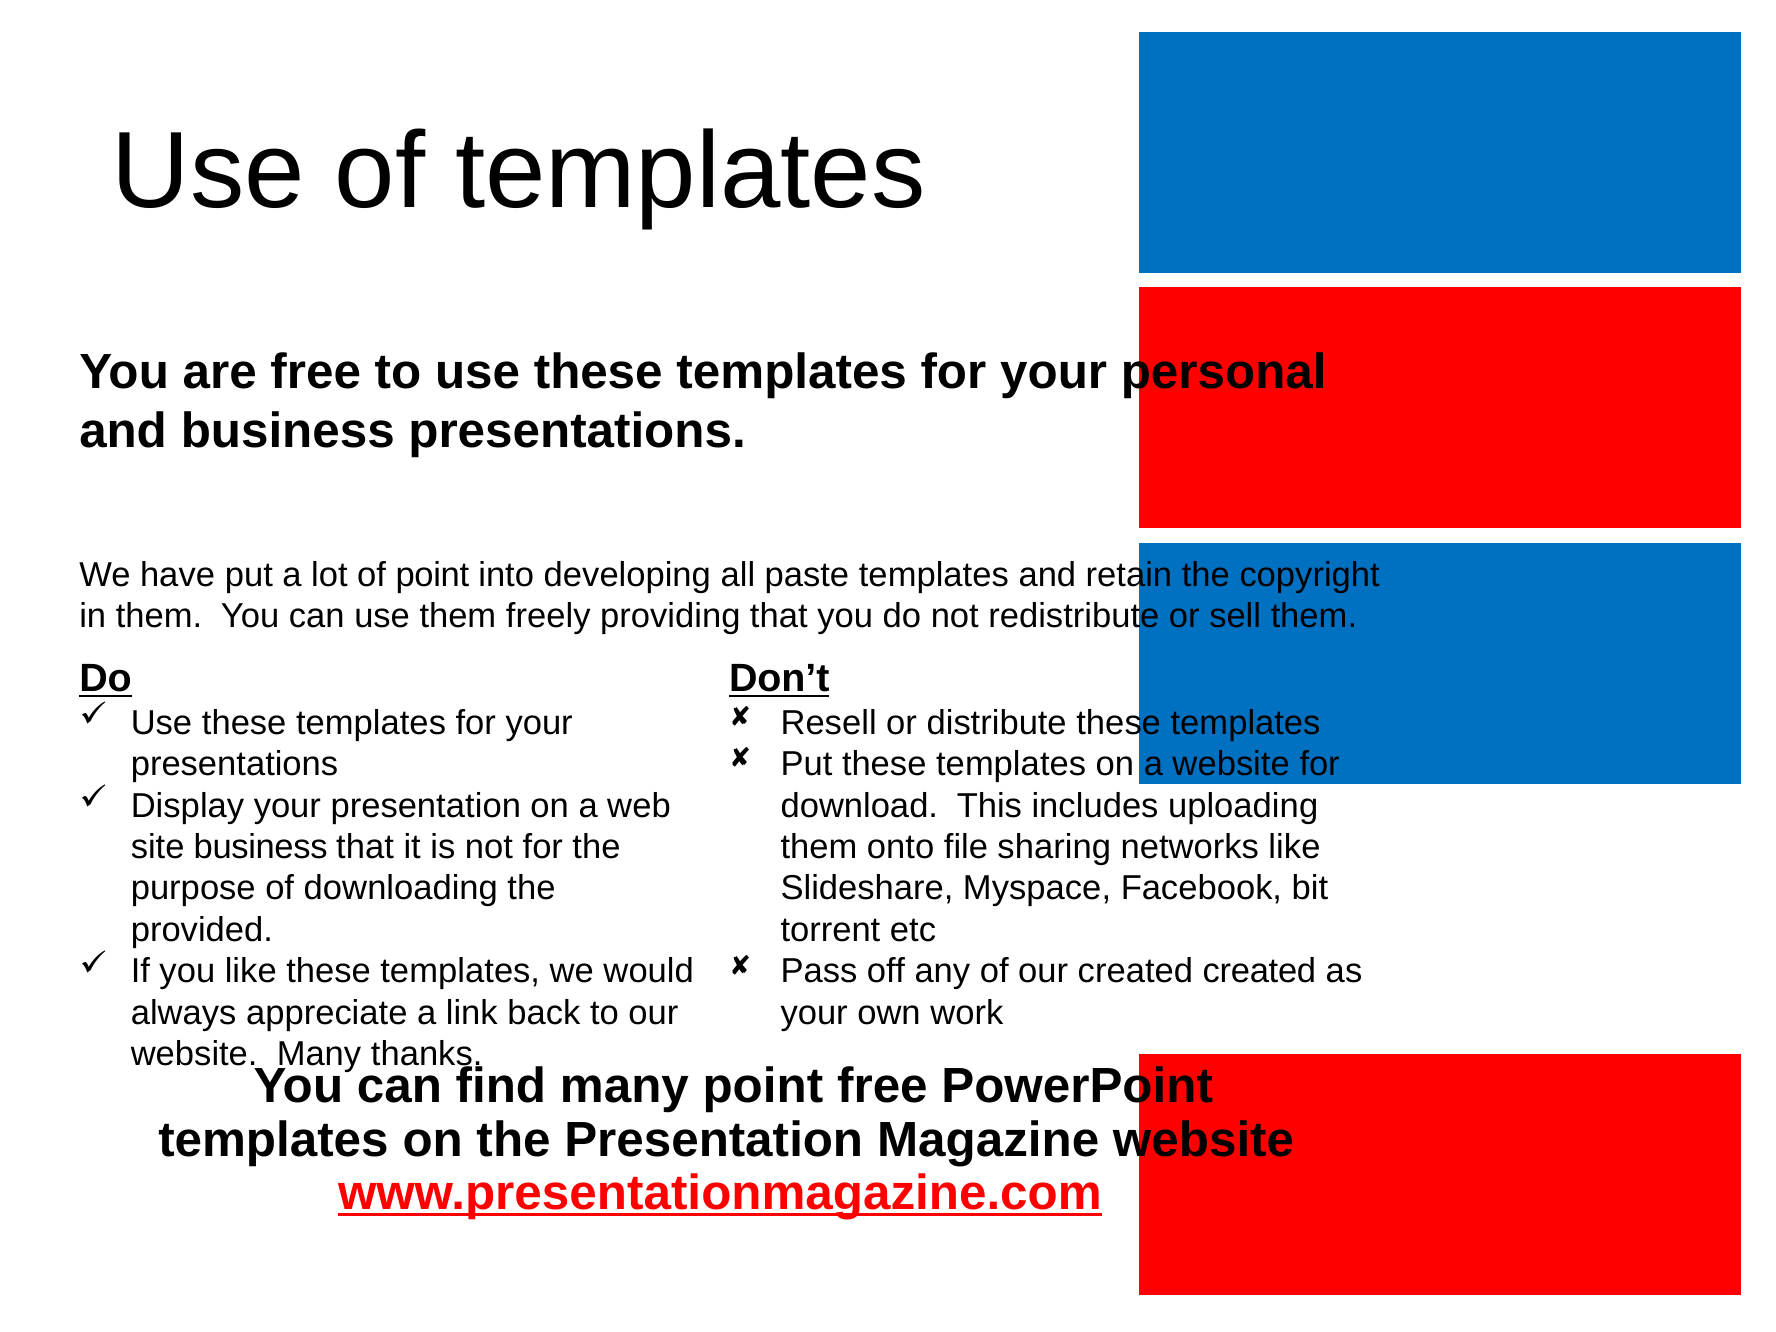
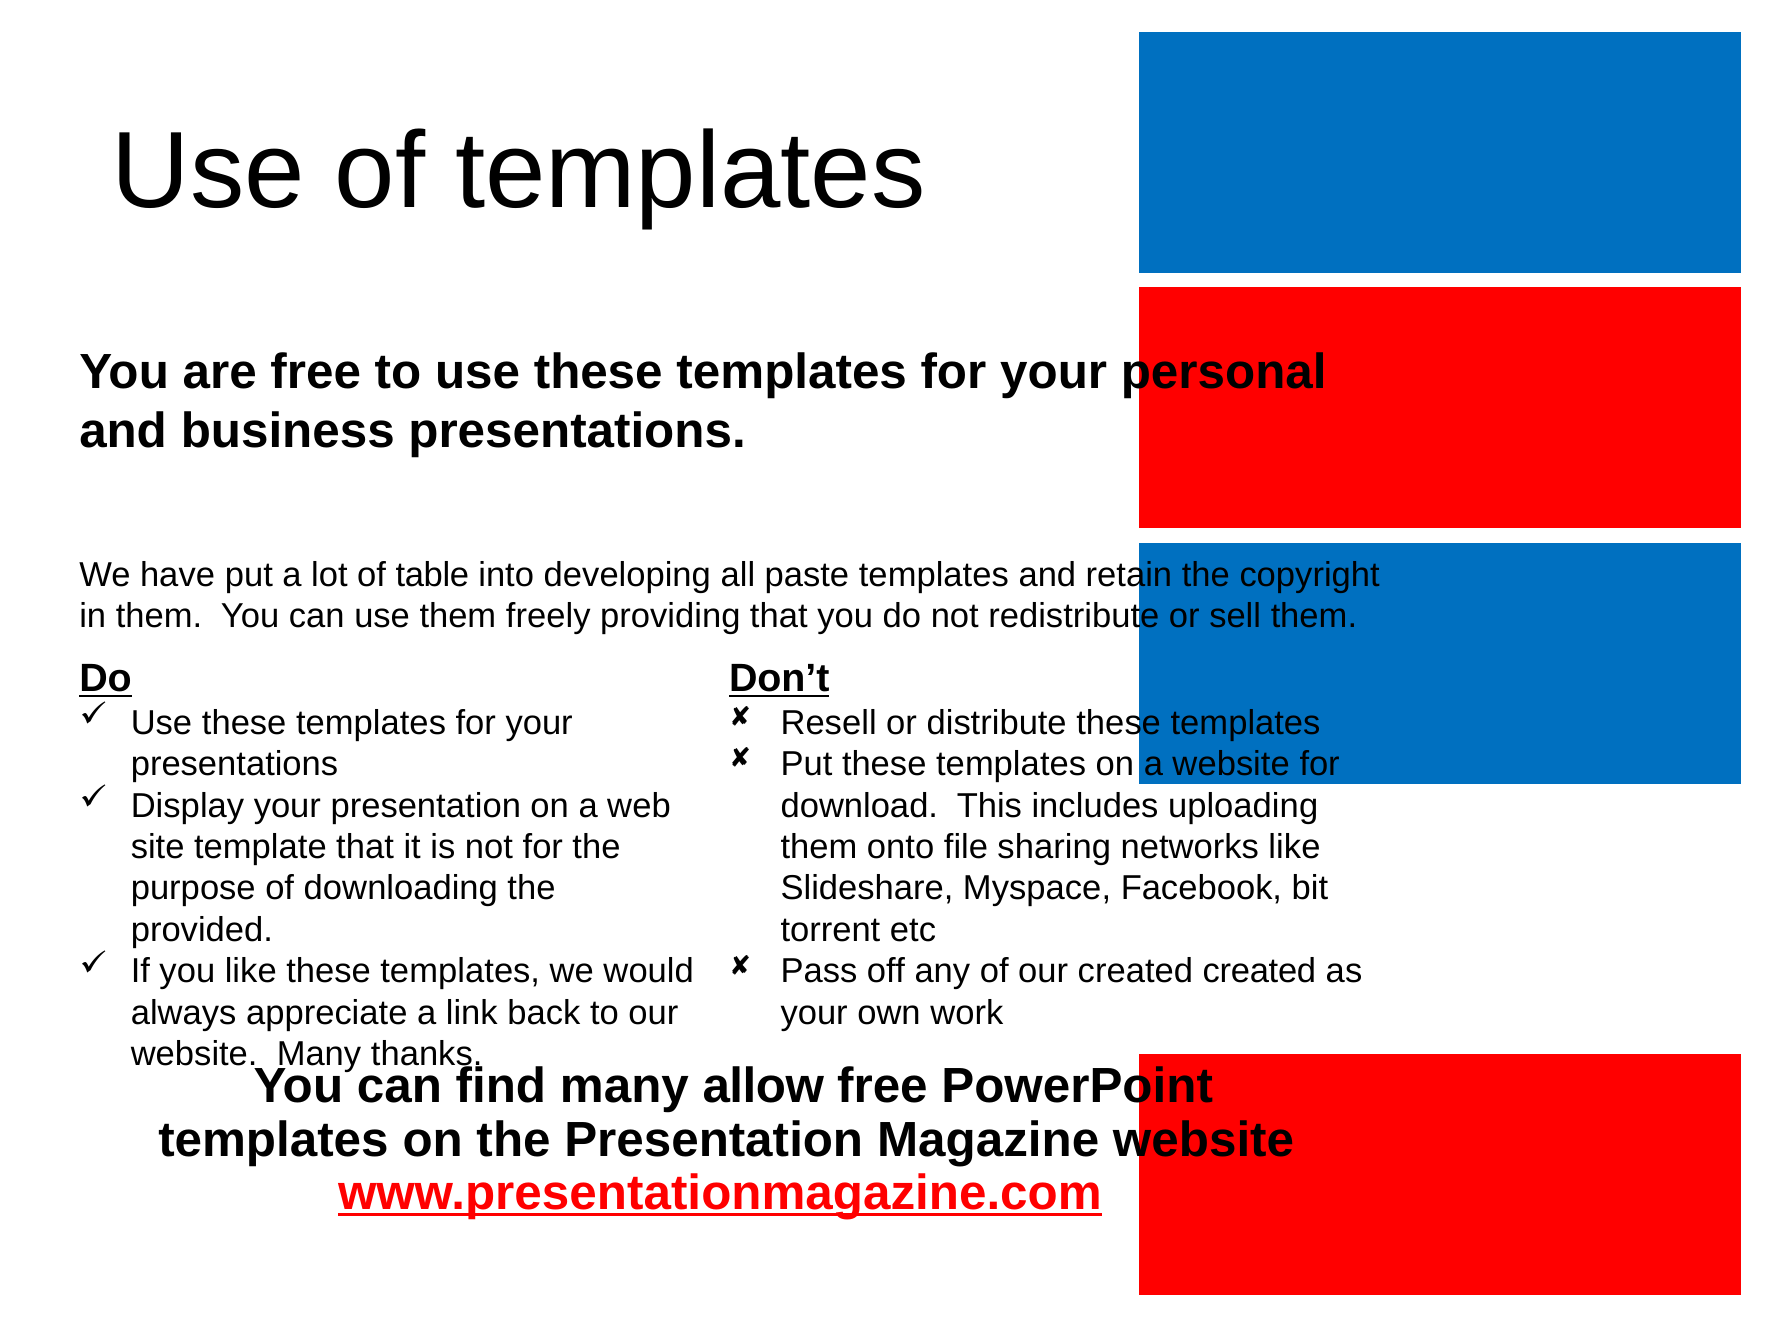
of point: point -> table
site business: business -> template
many point: point -> allow
